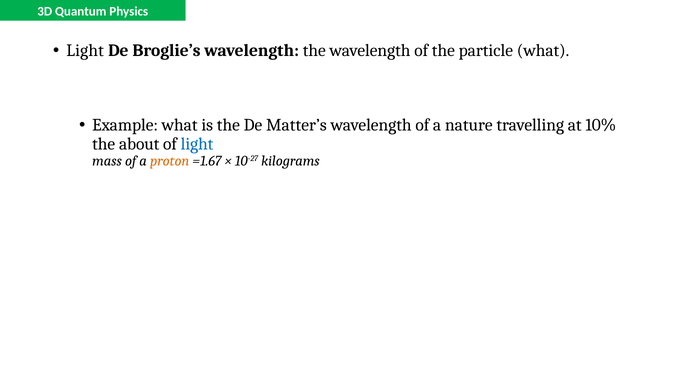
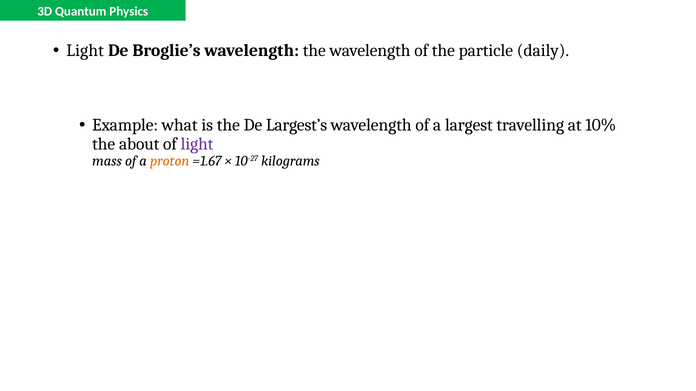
particle what: what -> daily
Matter’s: Matter’s -> Largest’s
nature: nature -> largest
light at (197, 144) colour: blue -> purple
